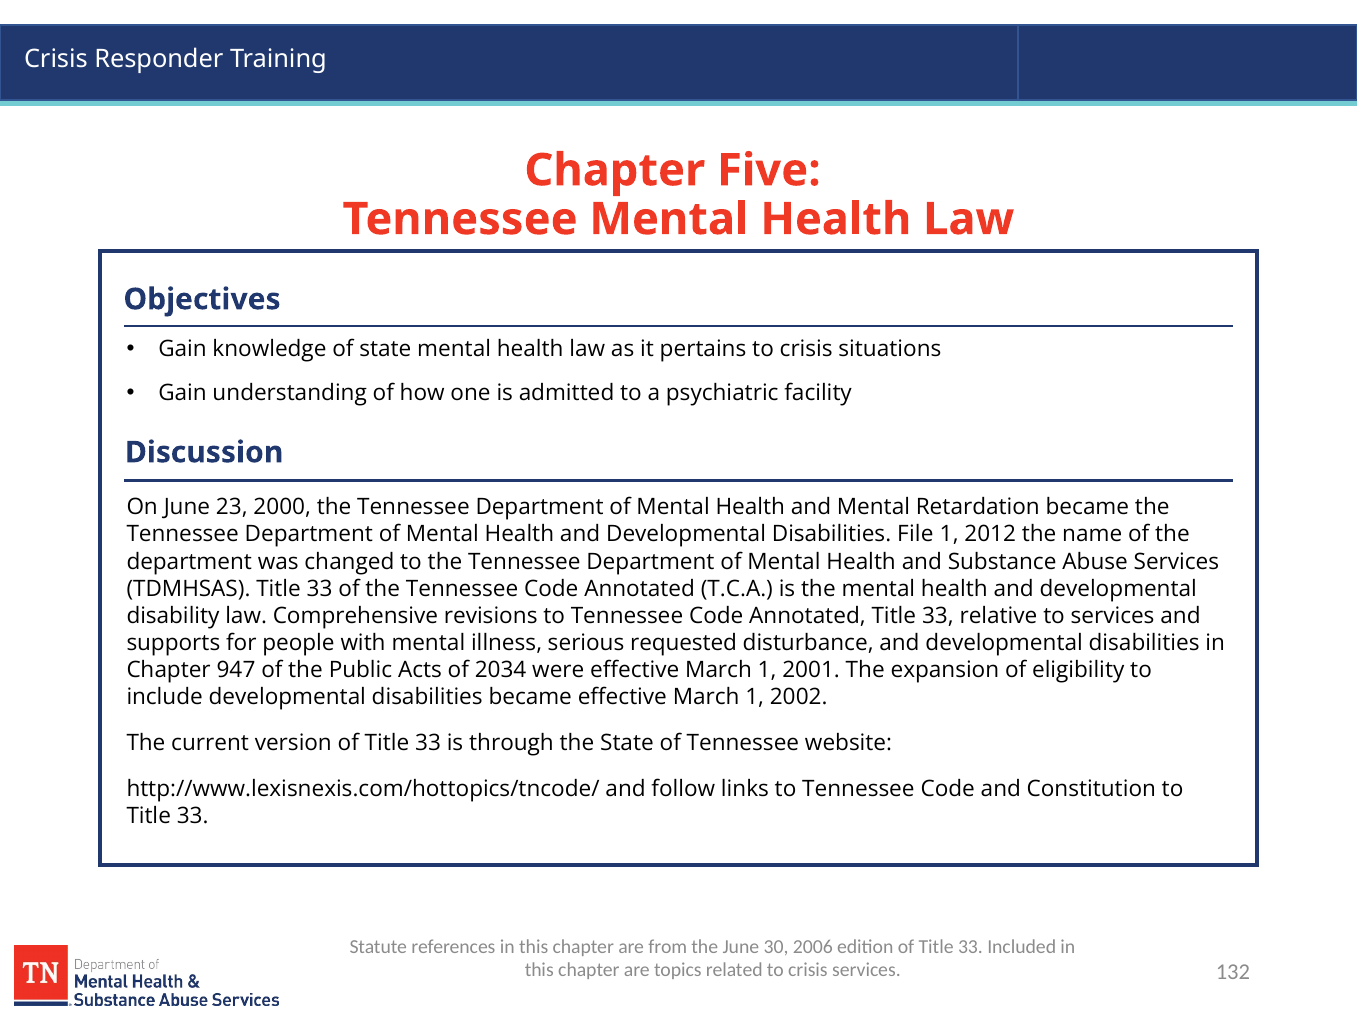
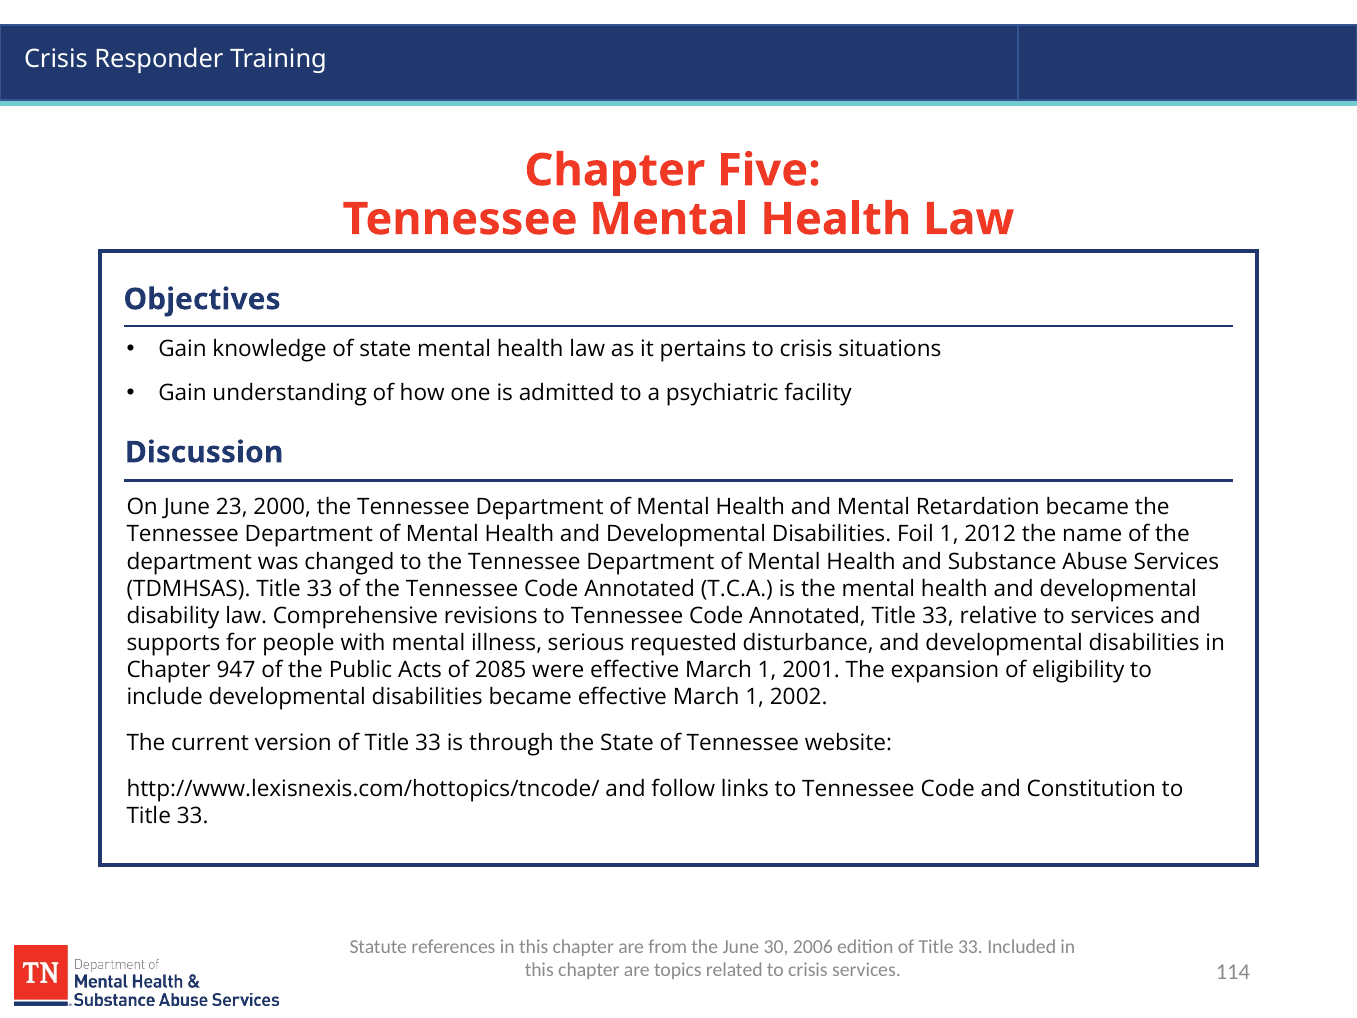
File: File -> Foil
2034: 2034 -> 2085
132: 132 -> 114
